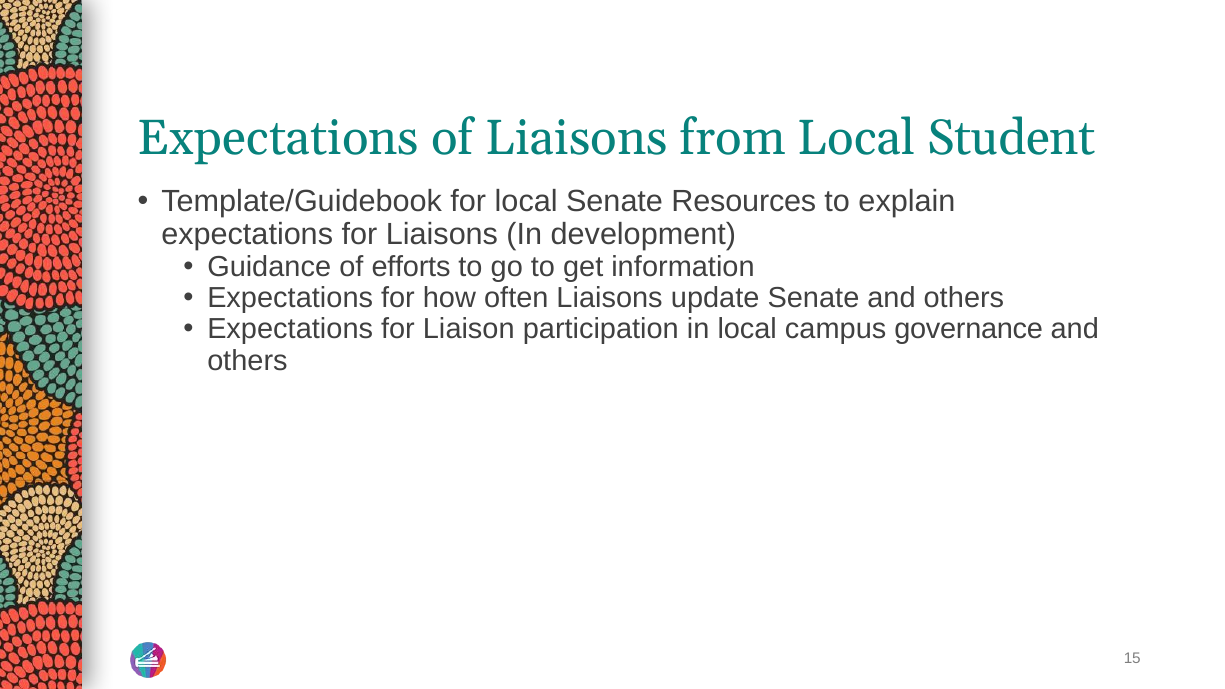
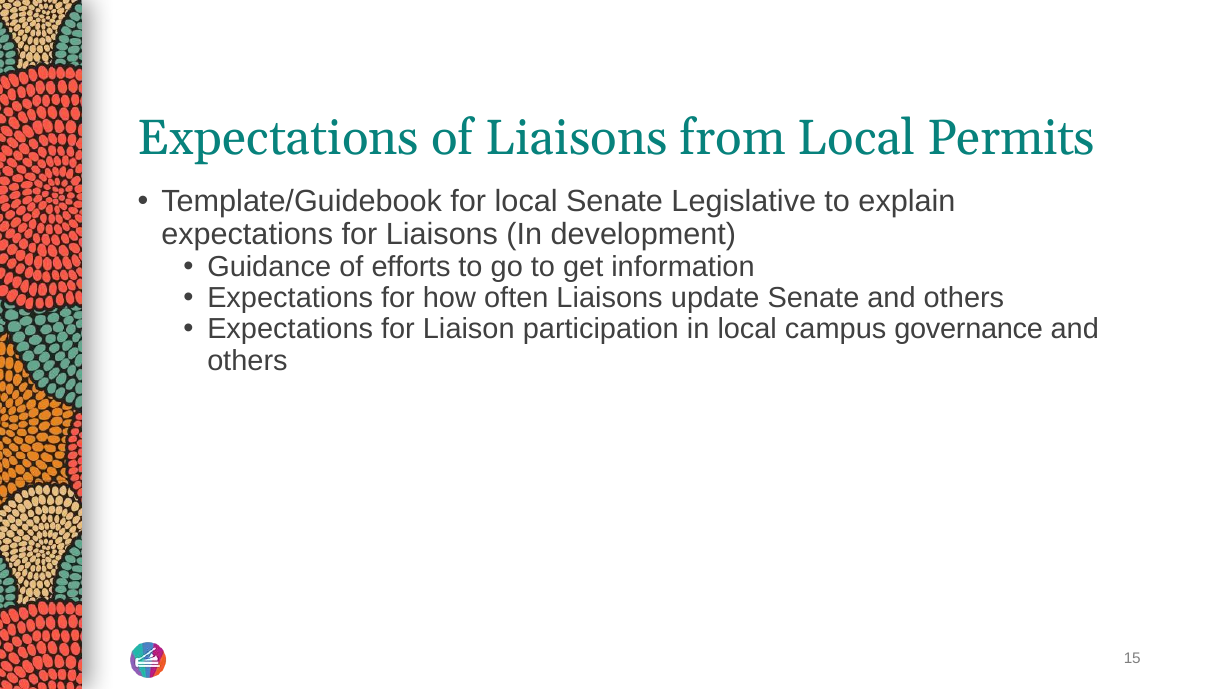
Student: Student -> Permits
Resources: Resources -> Legislative
